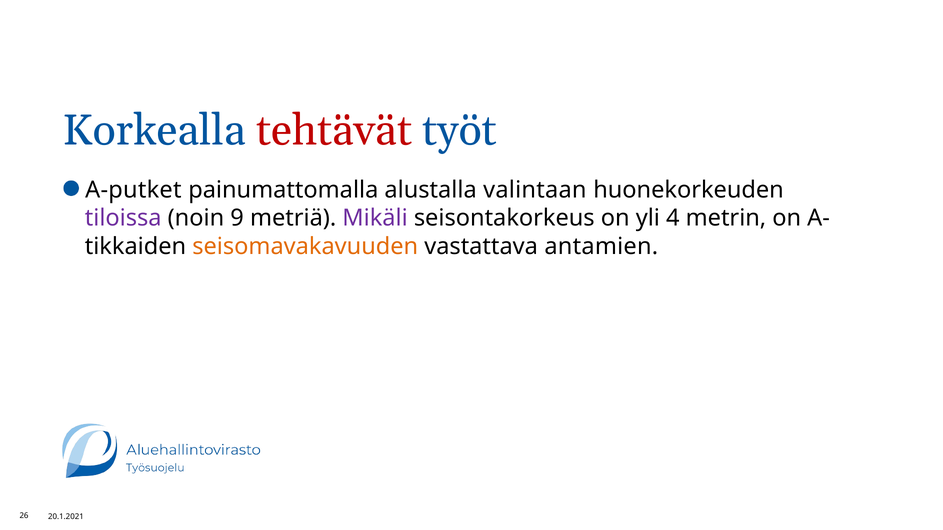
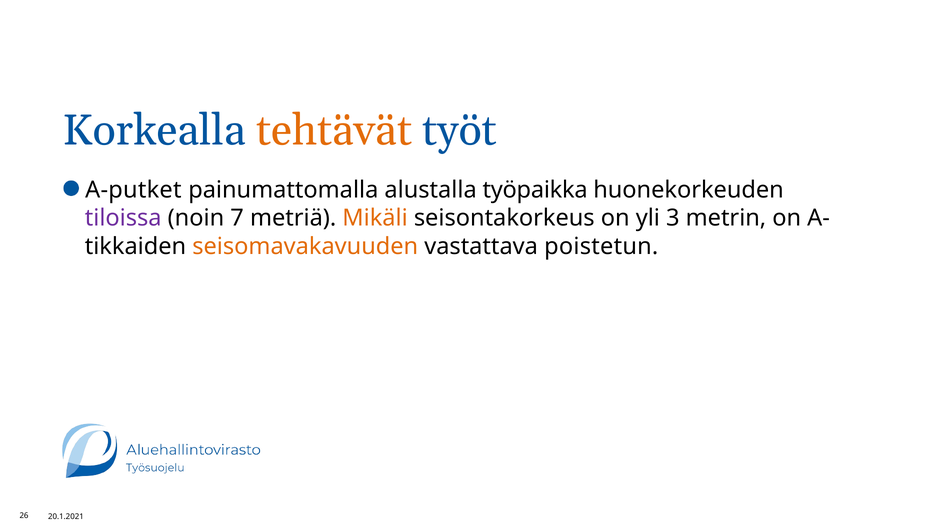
tehtävät colour: red -> orange
valintaan: valintaan -> työpaikka
9: 9 -> 7
Mikäli colour: purple -> orange
4: 4 -> 3
antamien: antamien -> poistetun
